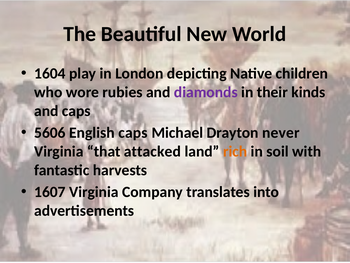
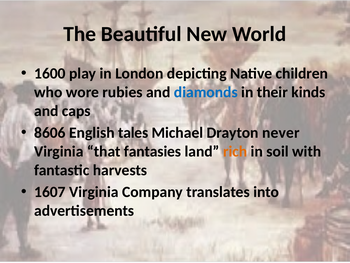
1604: 1604 -> 1600
diamonds colour: purple -> blue
5606: 5606 -> 8606
English caps: caps -> tales
attacked: attacked -> fantasies
